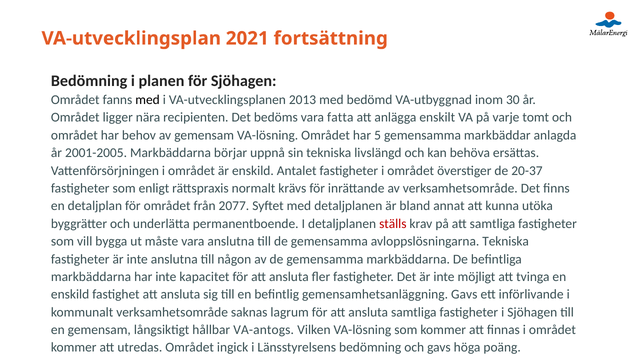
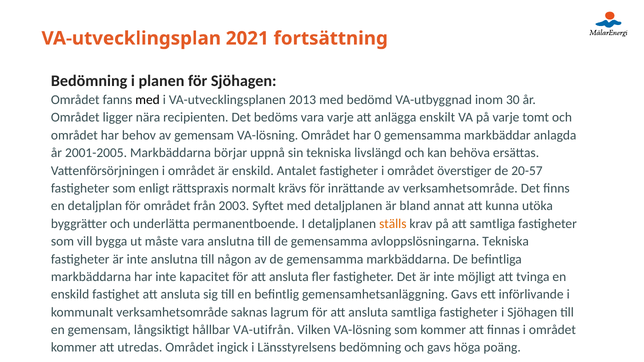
vara fatta: fatta -> varje
5: 5 -> 0
20-37: 20-37 -> 20-57
2077: 2077 -> 2003
ställs colour: red -> orange
VA-antogs: VA-antogs -> VA-utifrån
